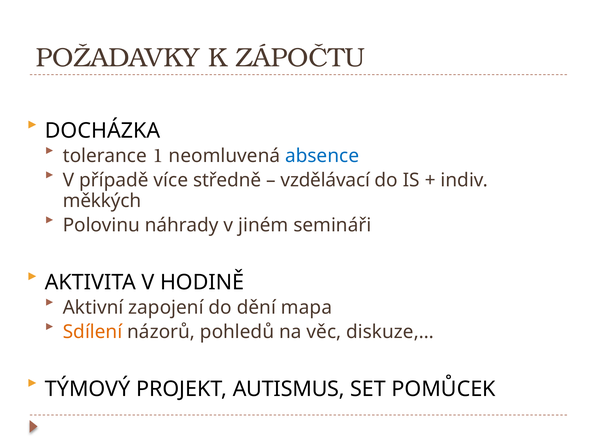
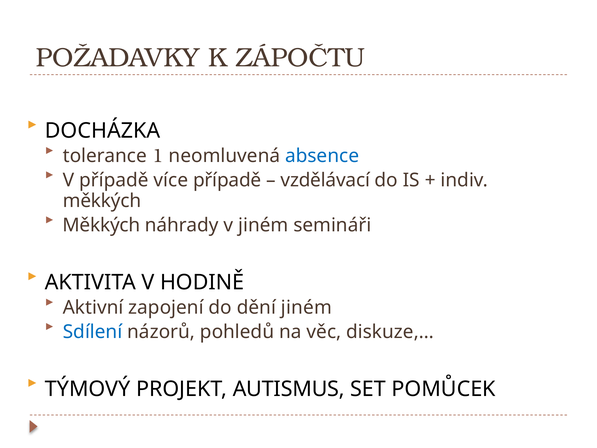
více středně: středně -> případě
Polovinu at (101, 225): Polovinu -> Měkkých
dění mapa: mapa -> jiném
Sdílení colour: orange -> blue
